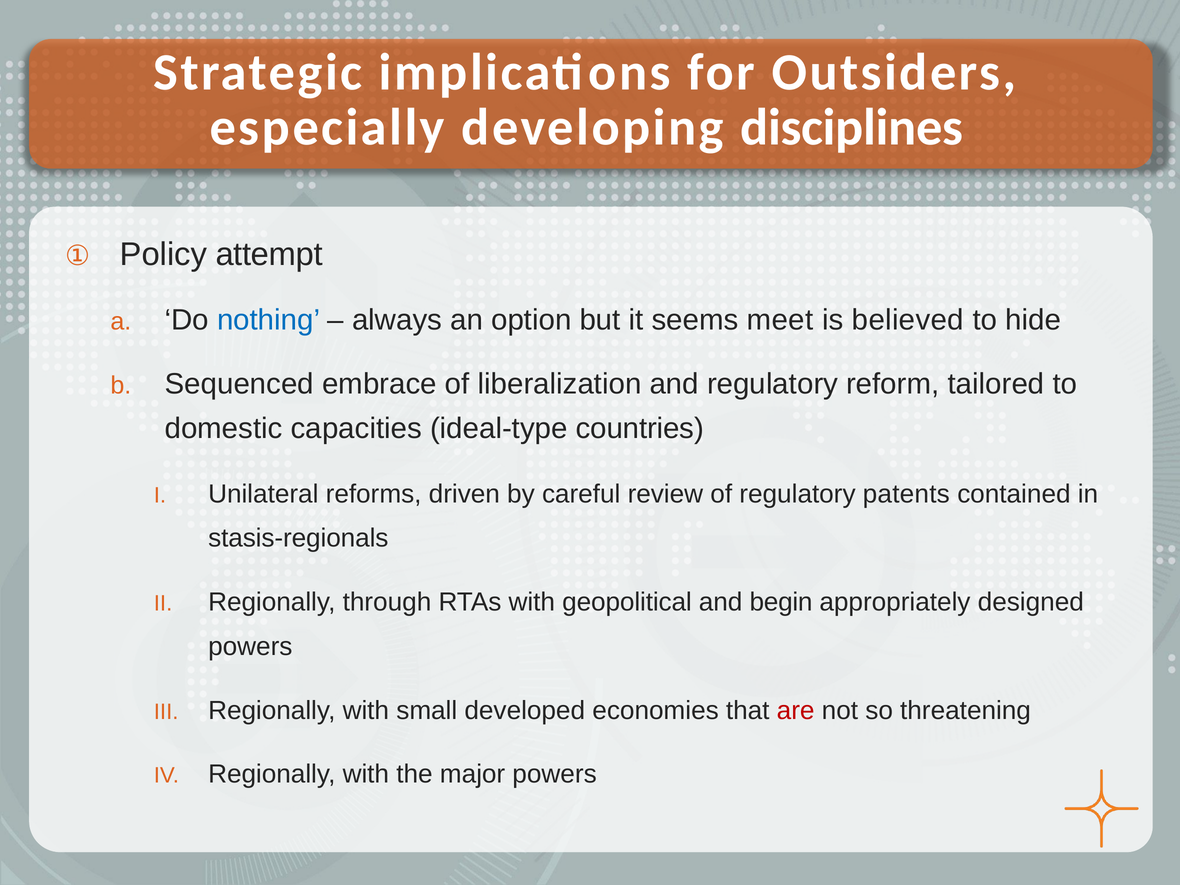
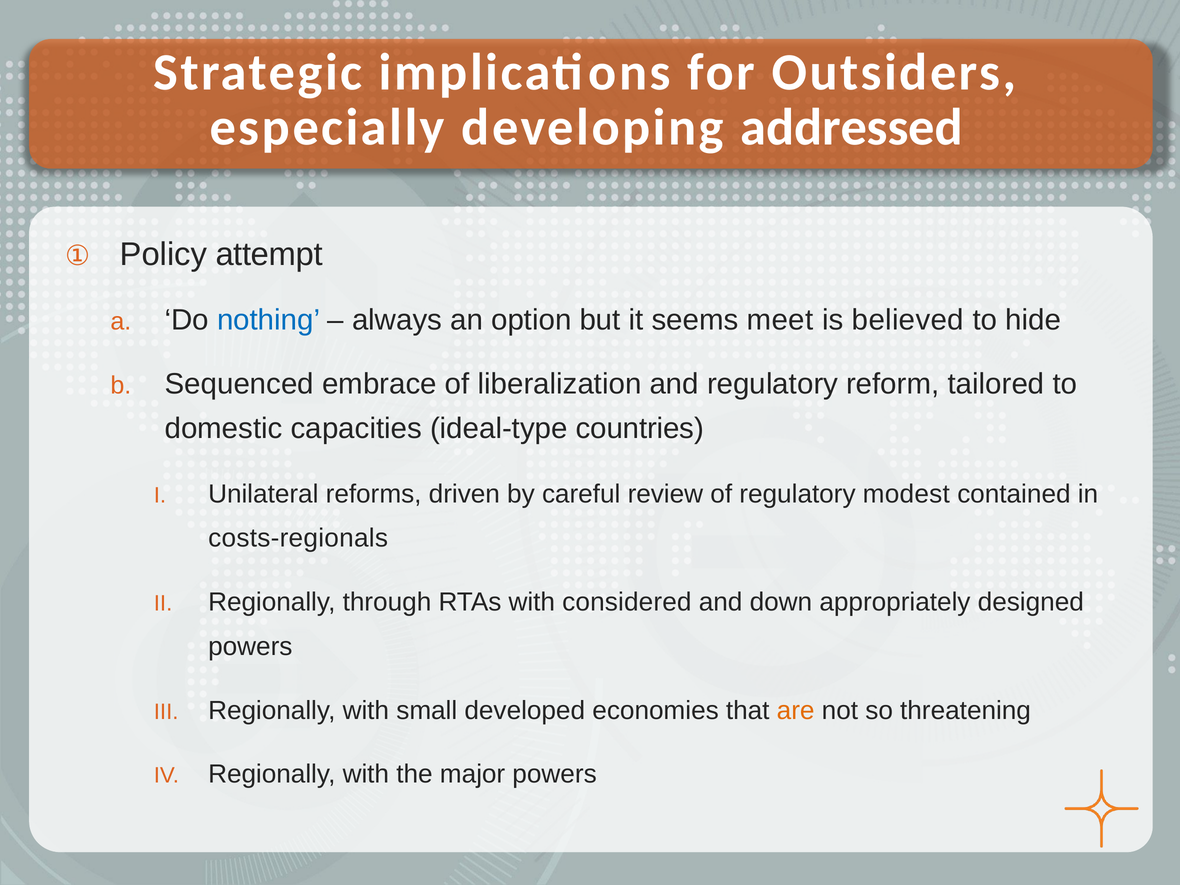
disciplines: disciplines -> addressed
patents: patents -> modest
stasis-regionals: stasis-regionals -> costs-regionals
geopolitical: geopolitical -> considered
begin: begin -> down
are colour: red -> orange
